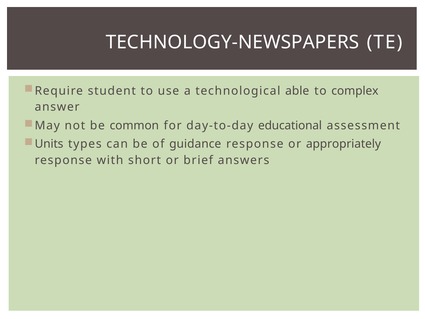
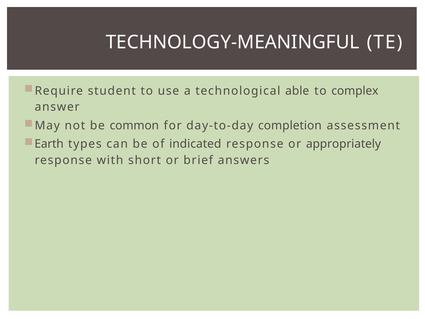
TECHNOLOGY-NEWSPAPERS: TECHNOLOGY-NEWSPAPERS -> TECHNOLOGY-MEANINGFUL
educational: educational -> completion
Units: Units -> Earth
guidance: guidance -> indicated
